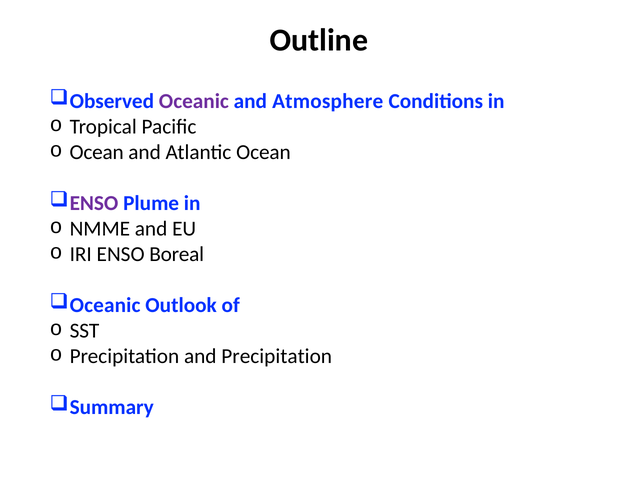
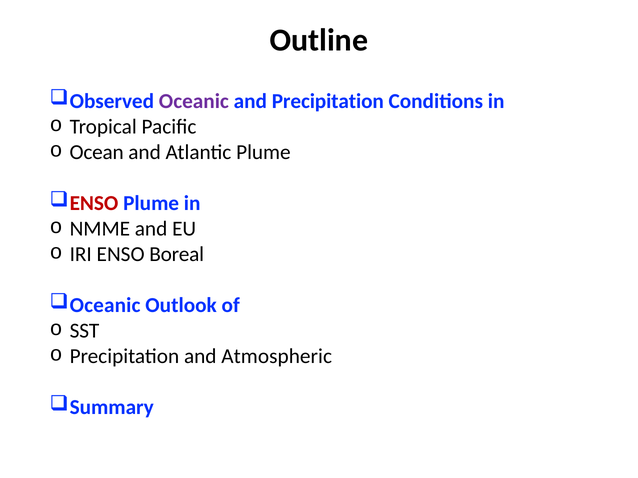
and Atmosphere: Atmosphere -> Precipitation
Atlantic Ocean: Ocean -> Plume
ENSO at (94, 204) colour: purple -> red
and Precipitation: Precipitation -> Atmospheric
